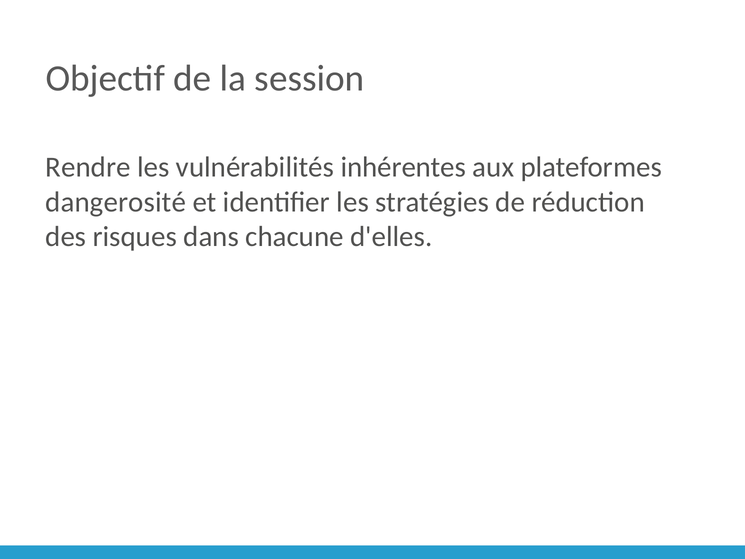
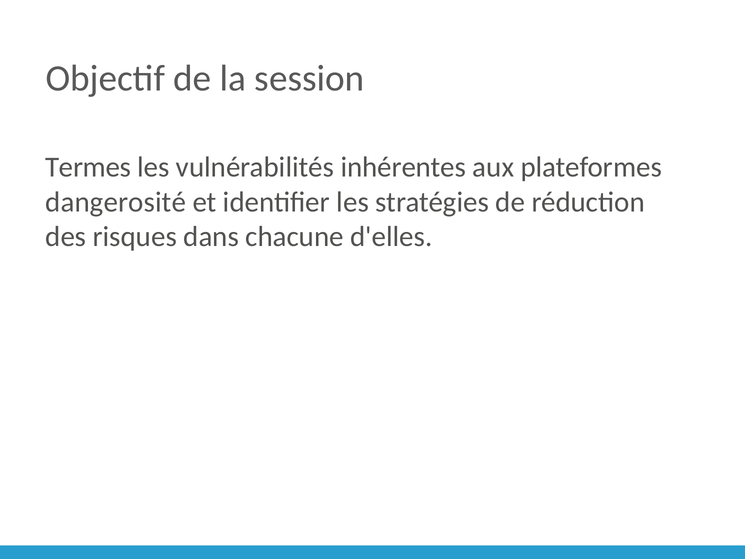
Rendre: Rendre -> Termes
